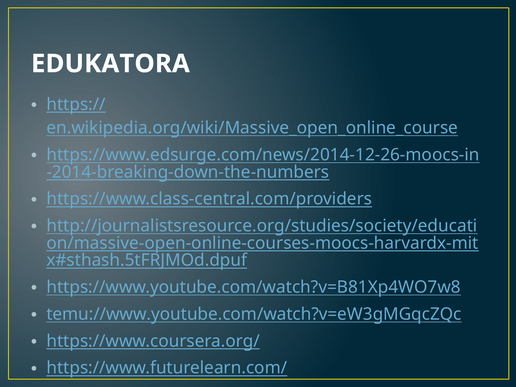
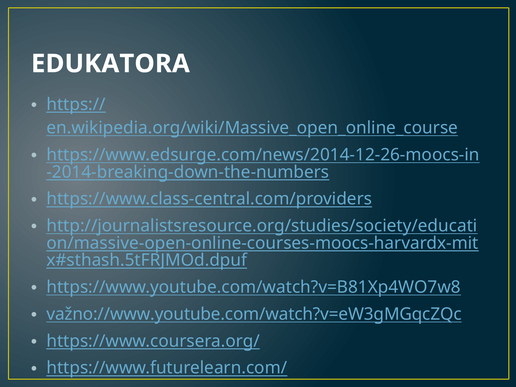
temu://www.youtube.com/watch?v=eW3gMGqcZQc: temu://www.youtube.com/watch?v=eW3gMGqcZQc -> važno://www.youtube.com/watch?v=eW3gMGqcZQc
